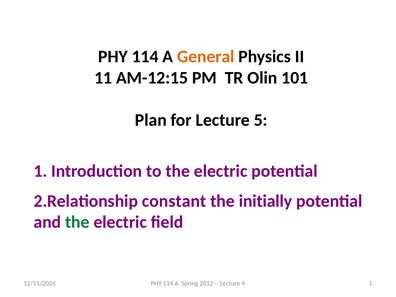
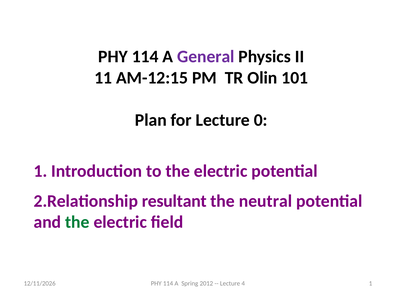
General colour: orange -> purple
5: 5 -> 0
constant: constant -> resultant
initially: initially -> neutral
